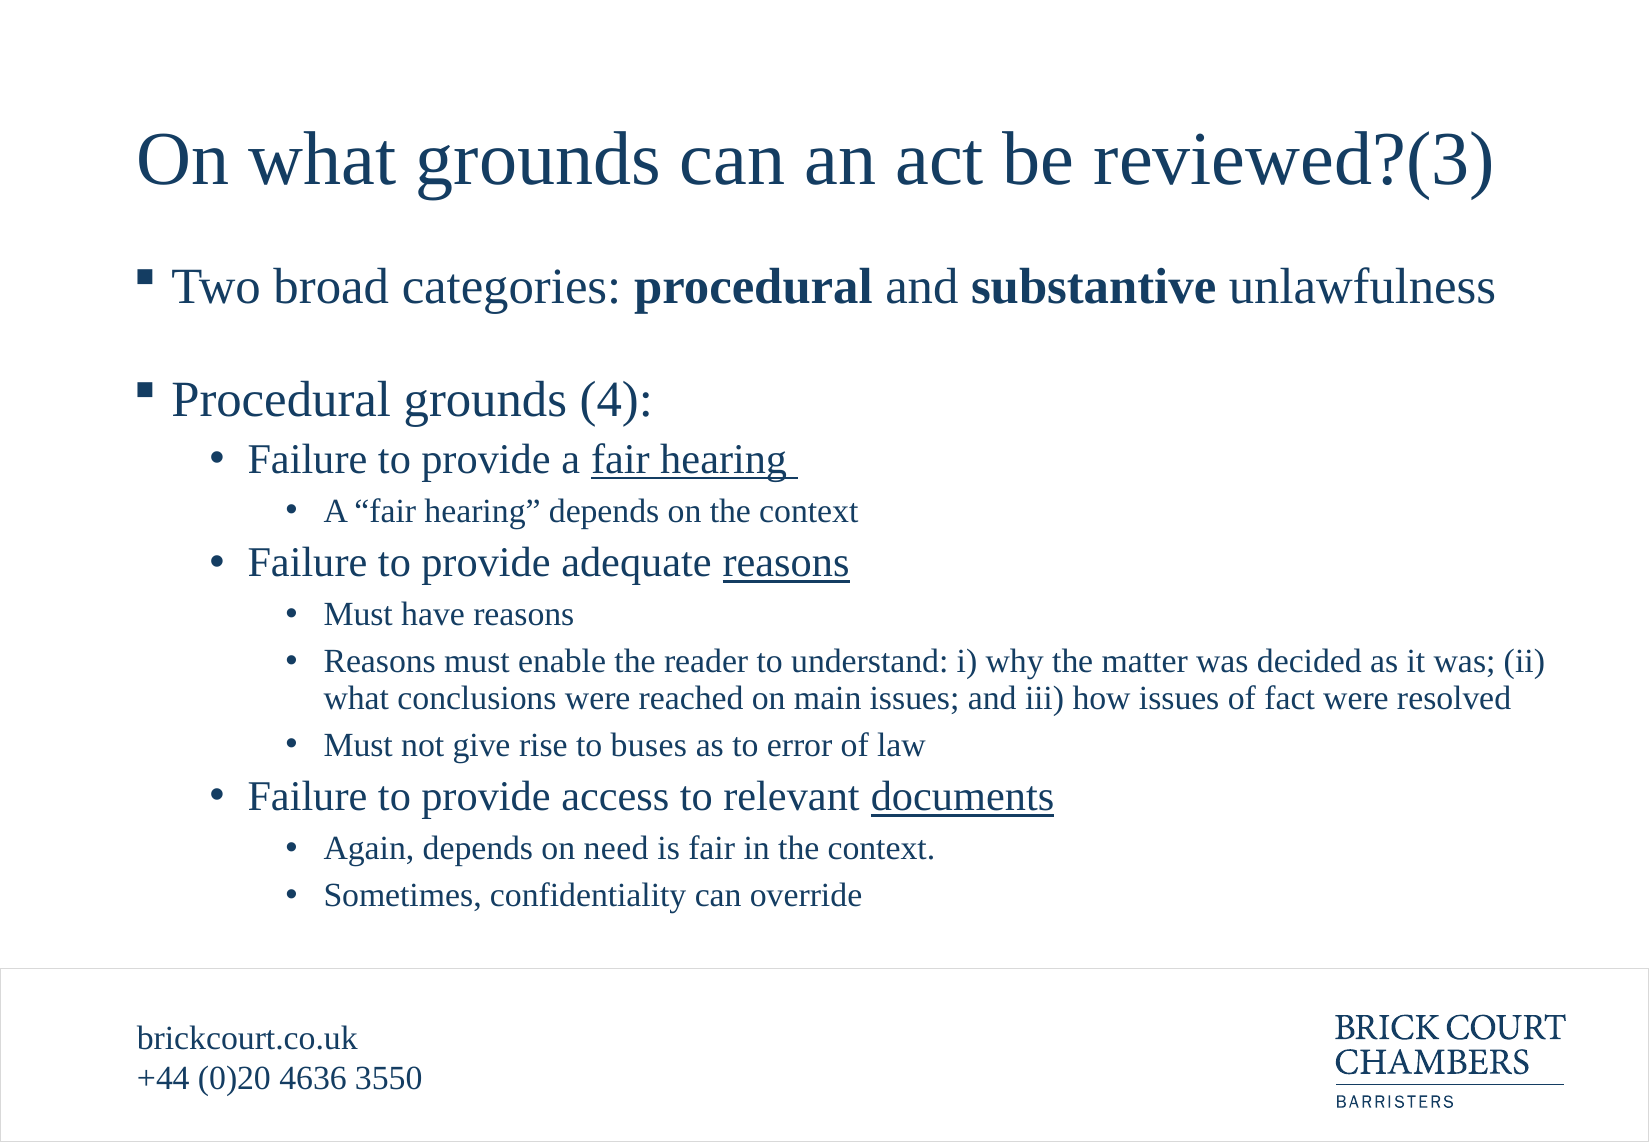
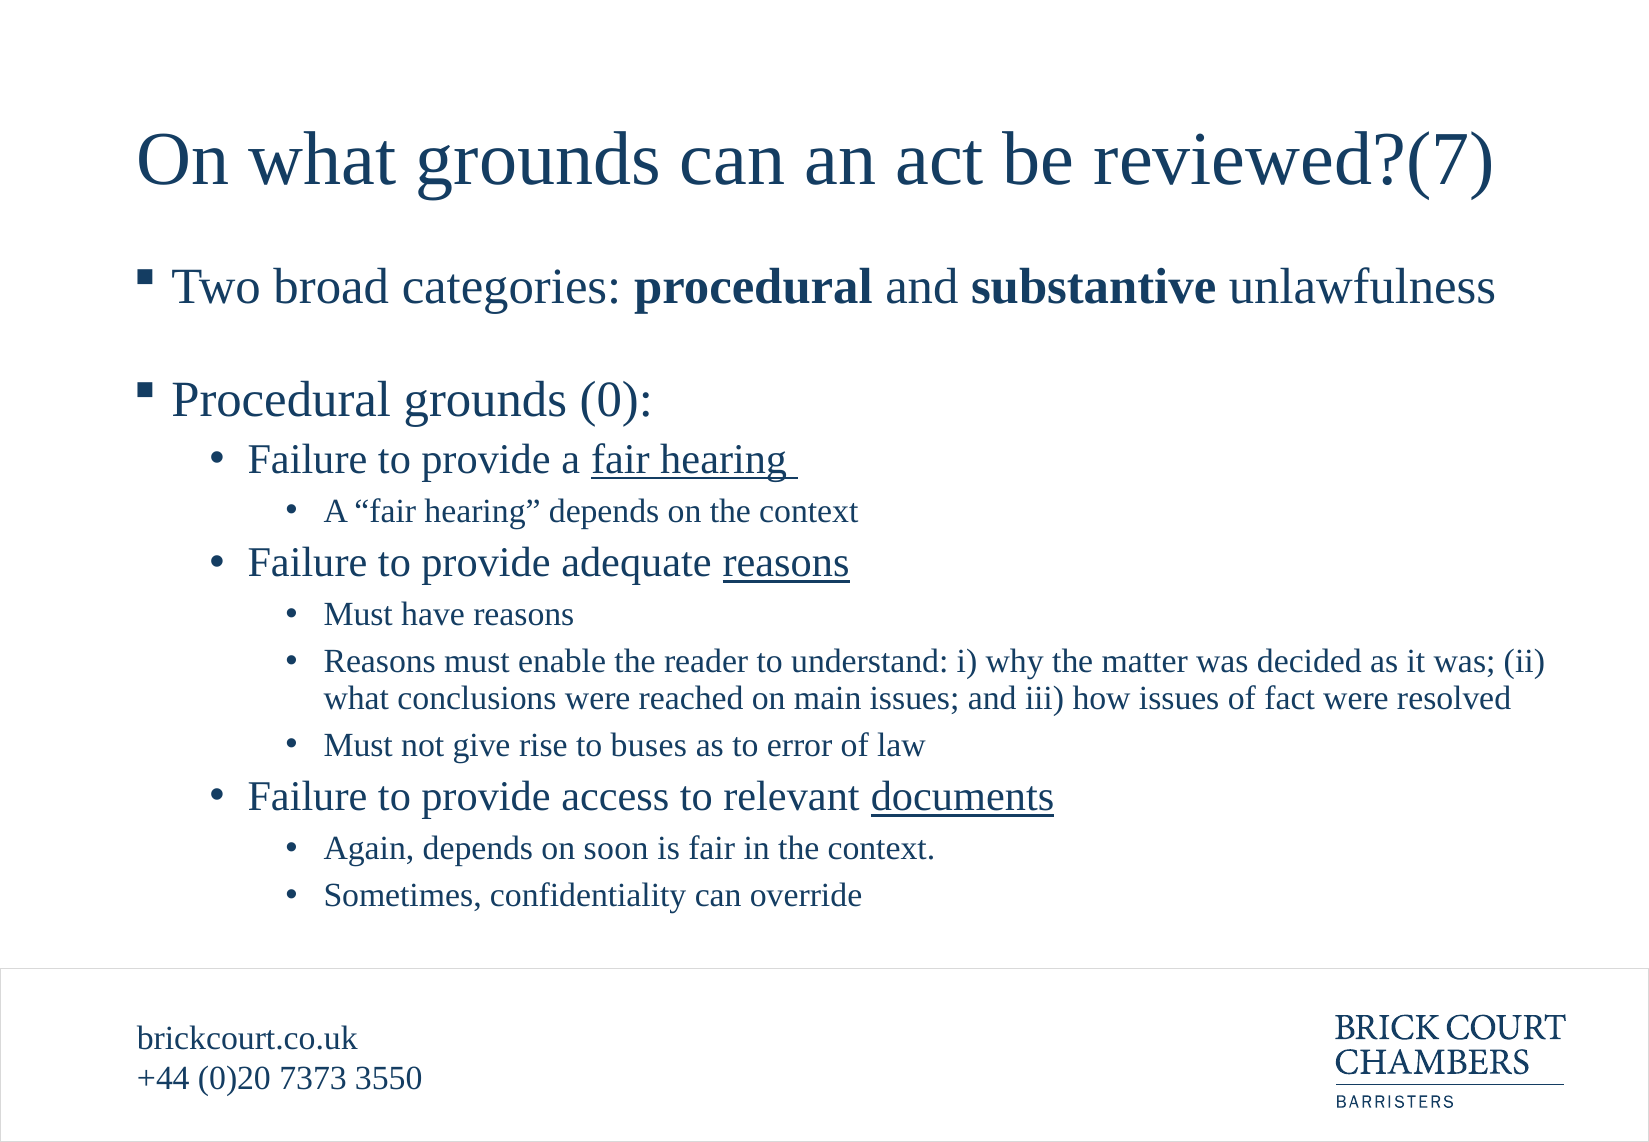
reviewed?(3: reviewed?(3 -> reviewed?(7
4: 4 -> 0
need: need -> soon
4636: 4636 -> 7373
